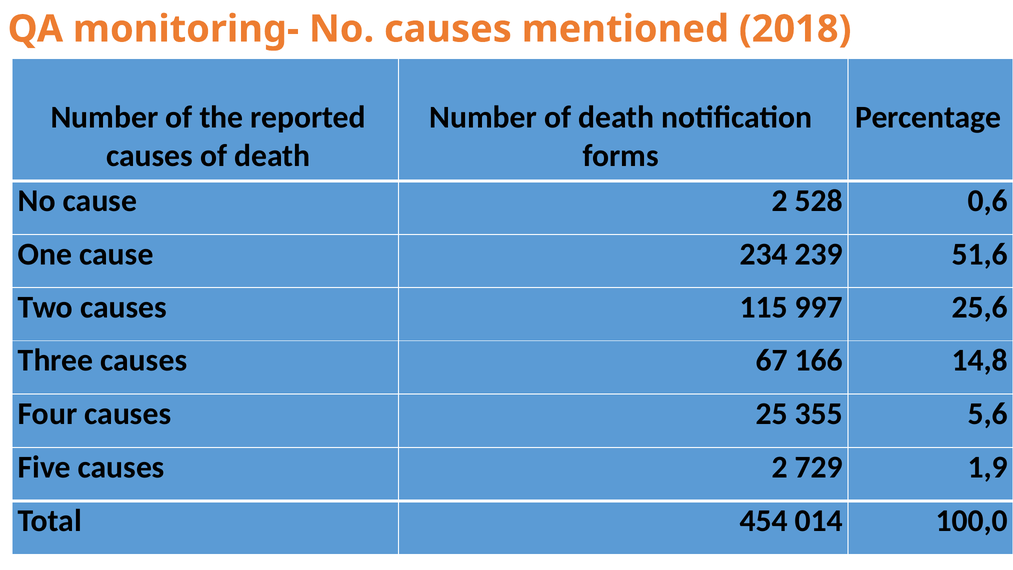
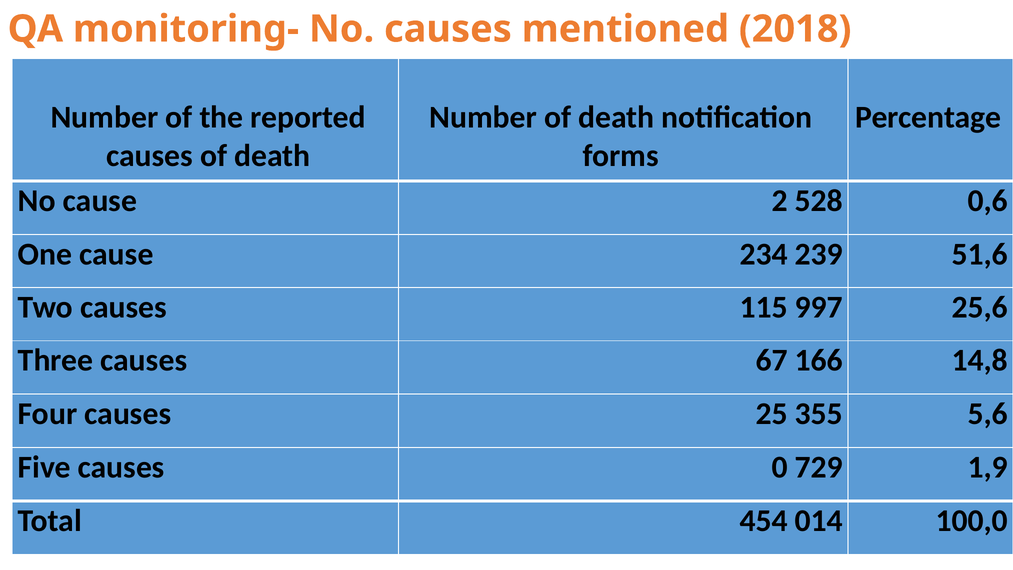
causes 2: 2 -> 0
